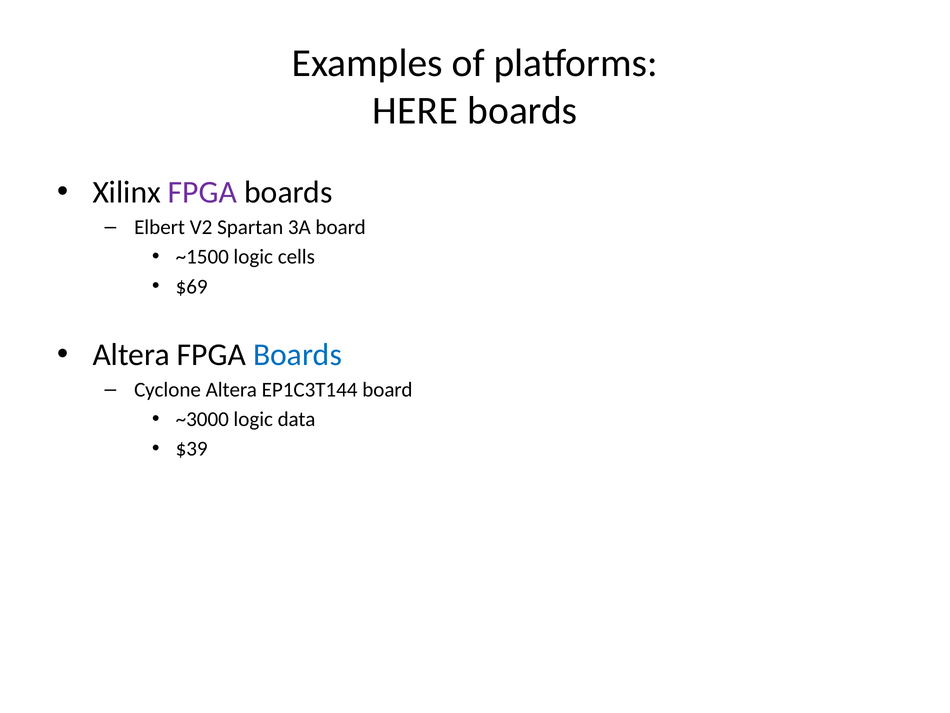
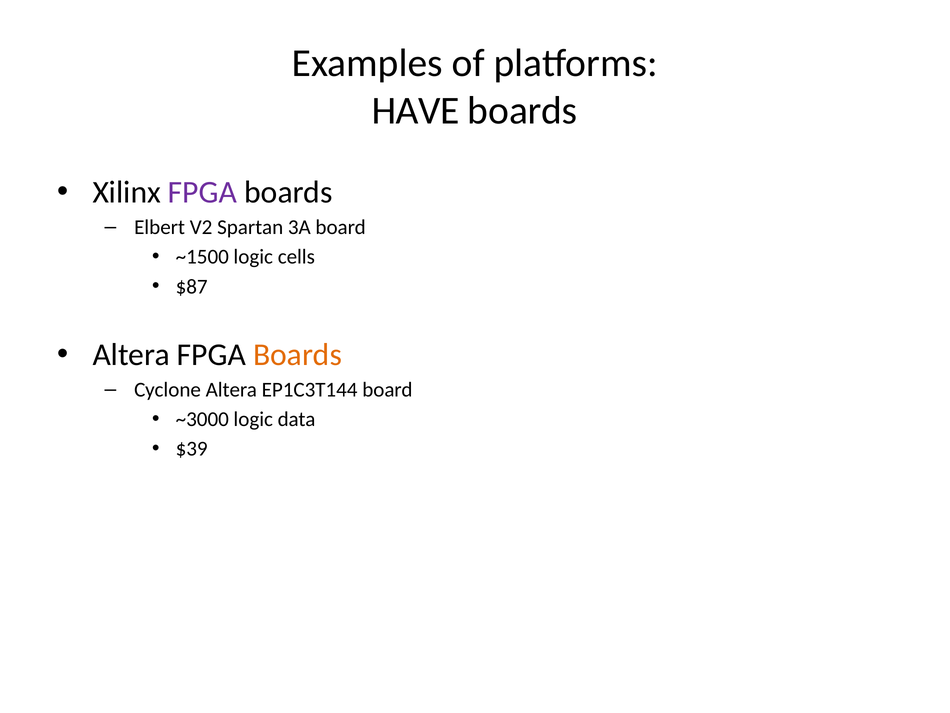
HERE: HERE -> HAVE
$69: $69 -> $87
Boards at (298, 355) colour: blue -> orange
